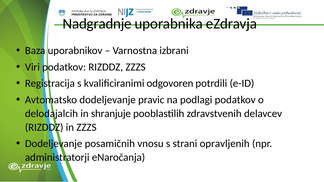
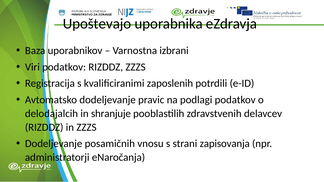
Nadgradnje: Nadgradnje -> Upoštevajo
odgovoren: odgovoren -> zaposlenih
opravljenih: opravljenih -> zapisovanja
